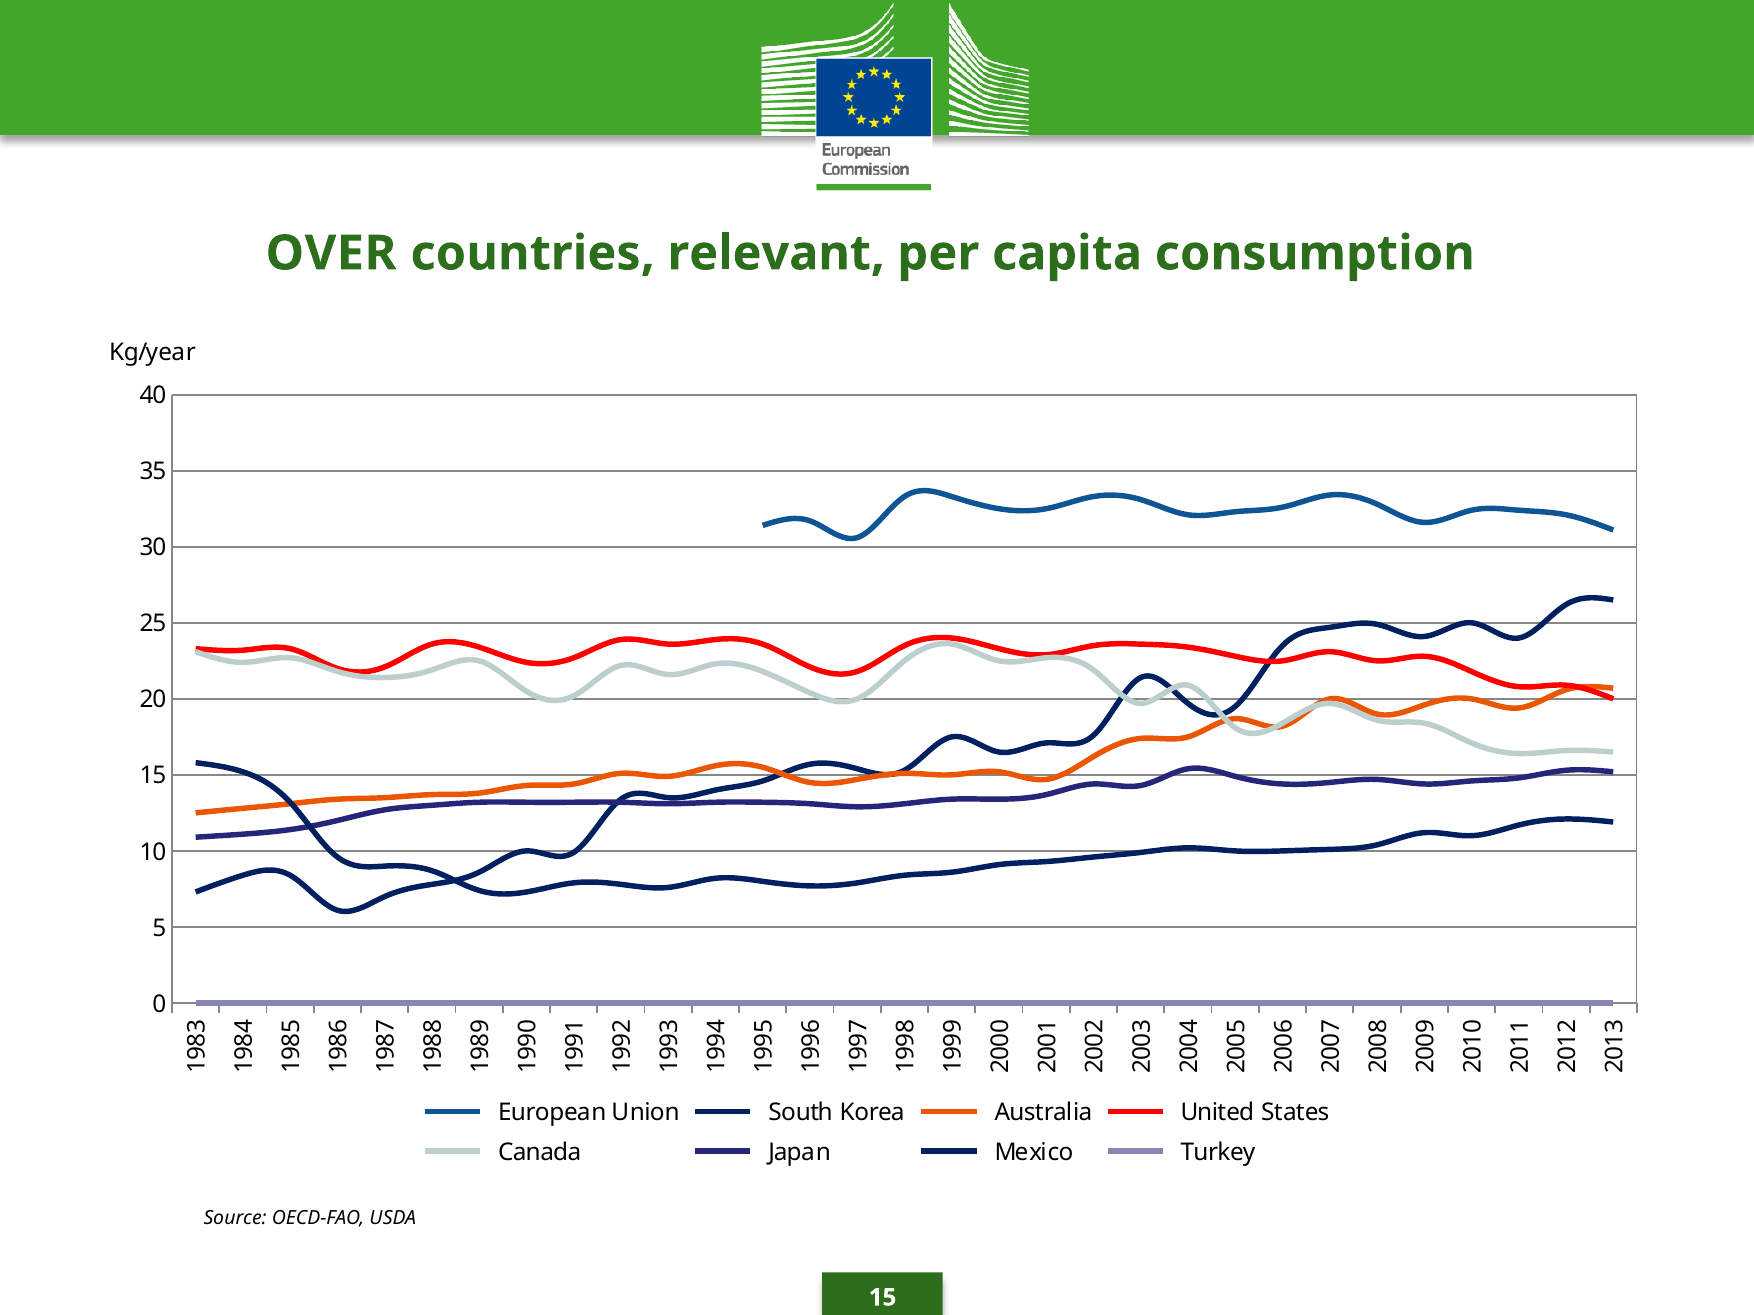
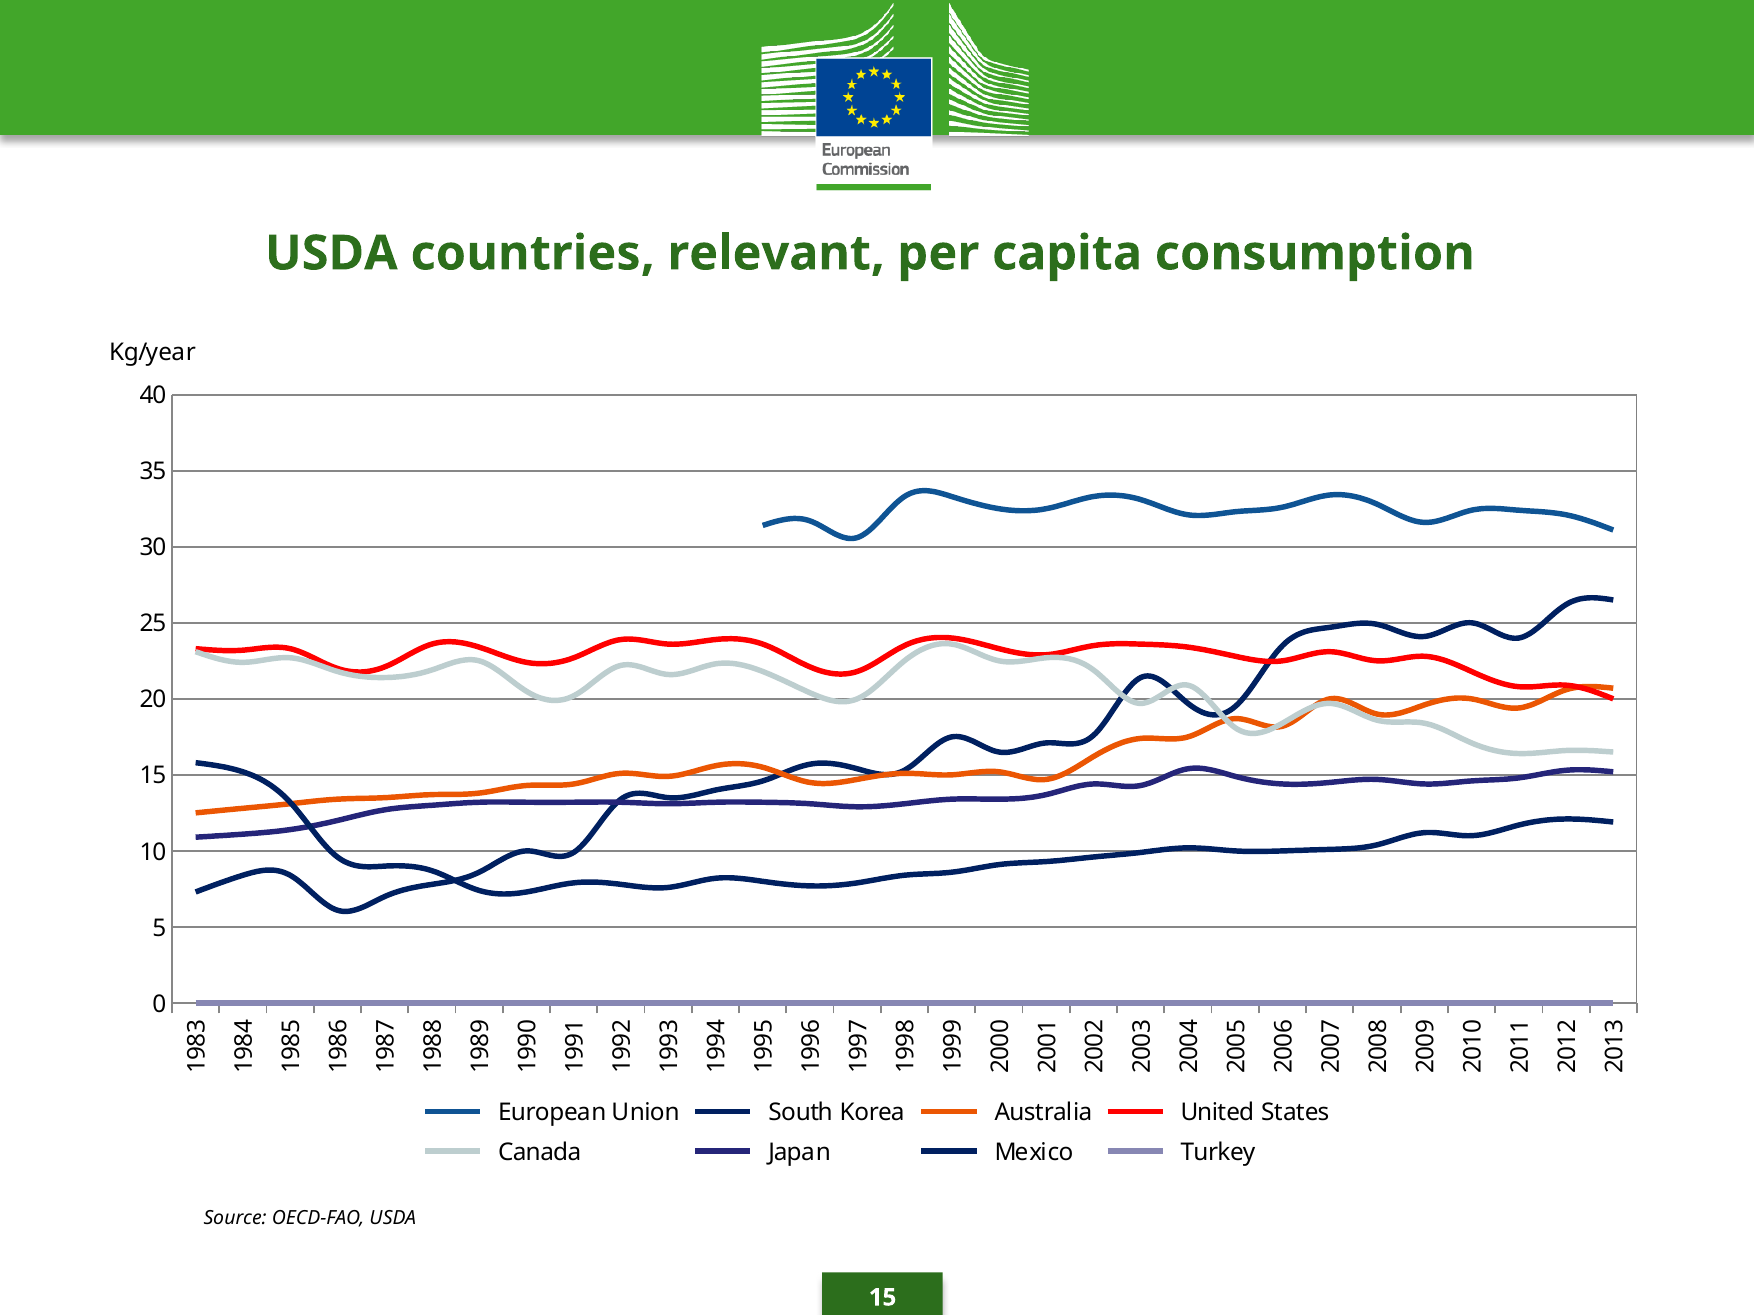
OVER at (331, 254): OVER -> USDA
